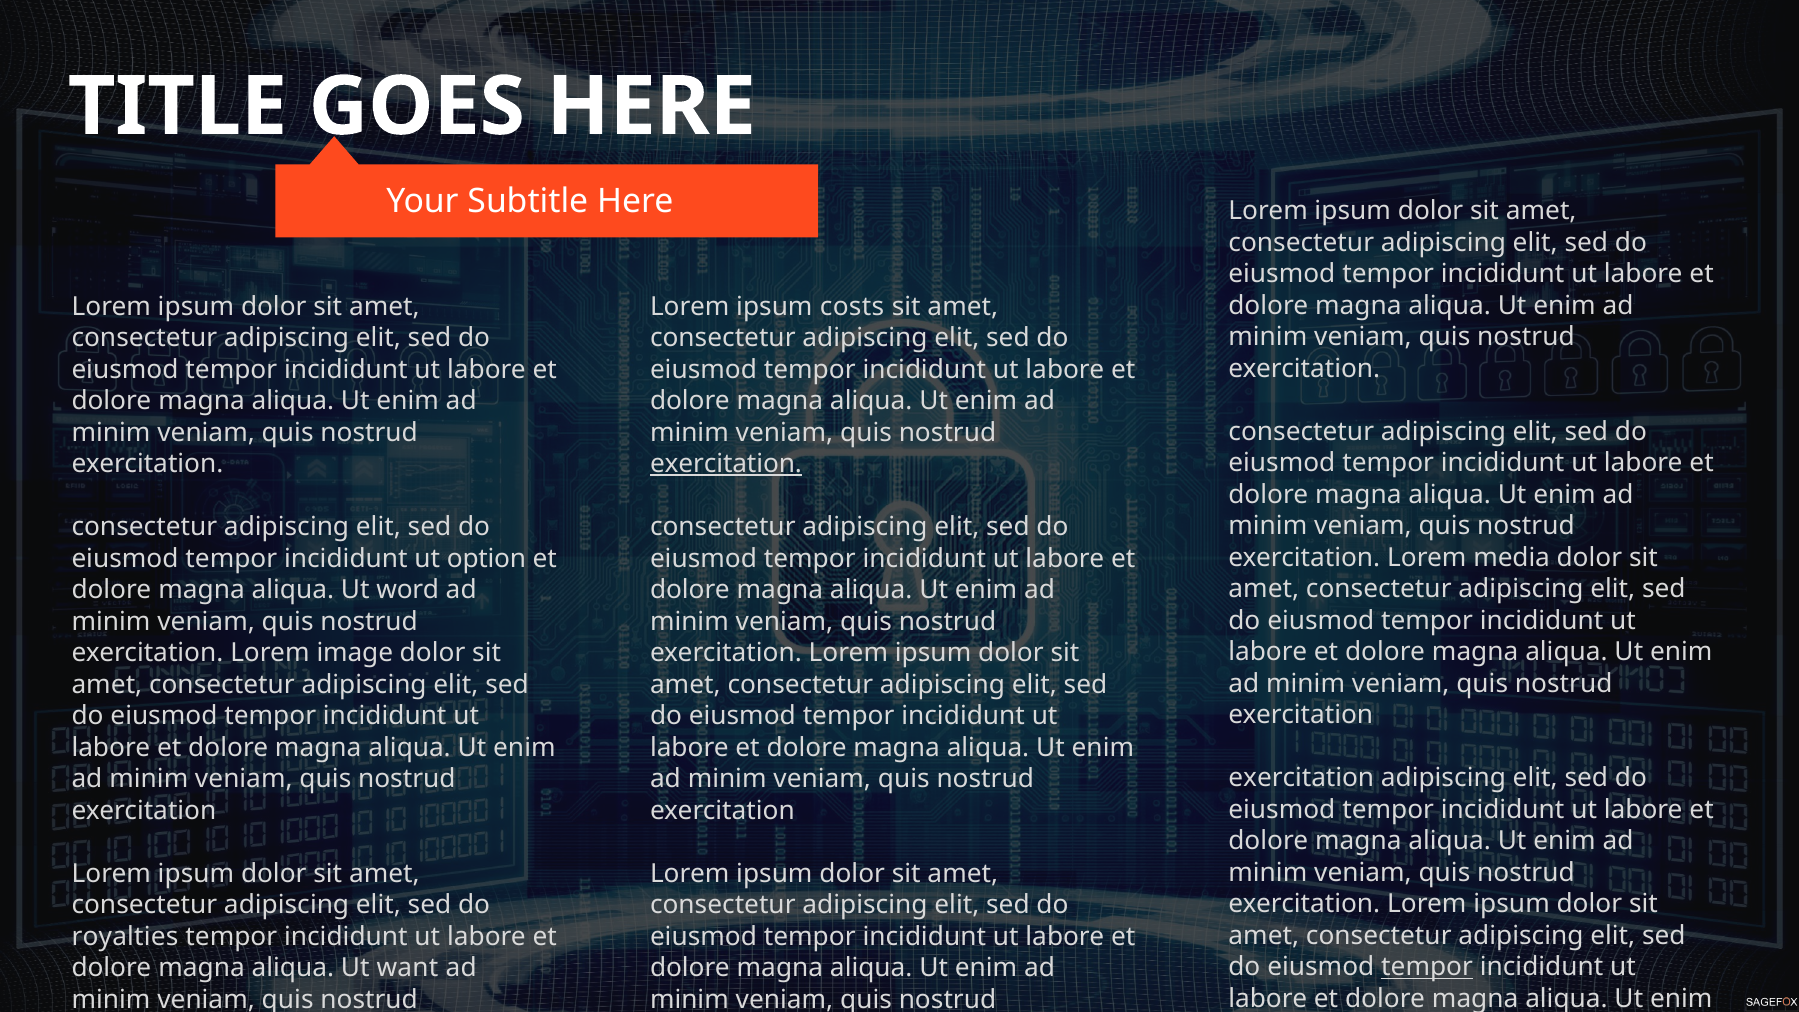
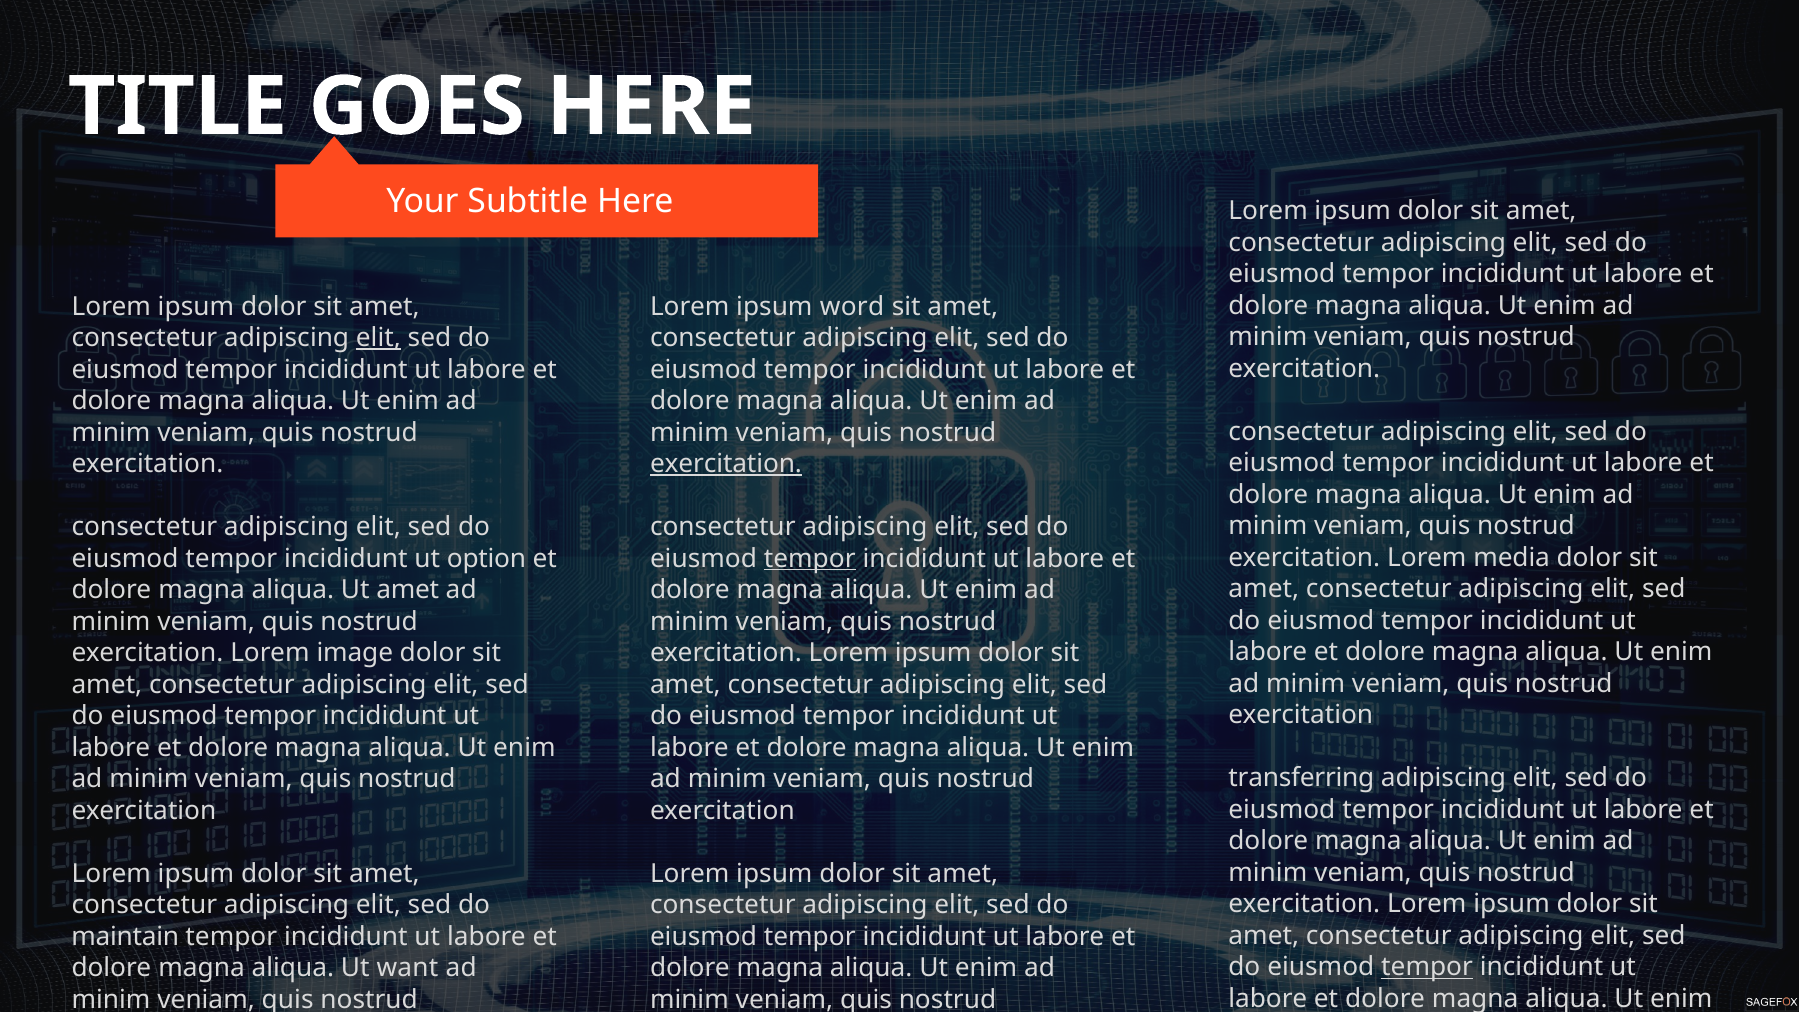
costs: costs -> word
elit at (378, 338) underline: none -> present
tempor at (810, 558) underline: none -> present
Ut word: word -> amet
exercitation at (1301, 778): exercitation -> transferring
royalties: royalties -> maintain
